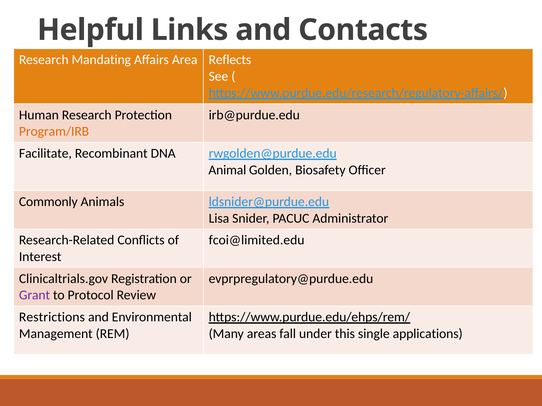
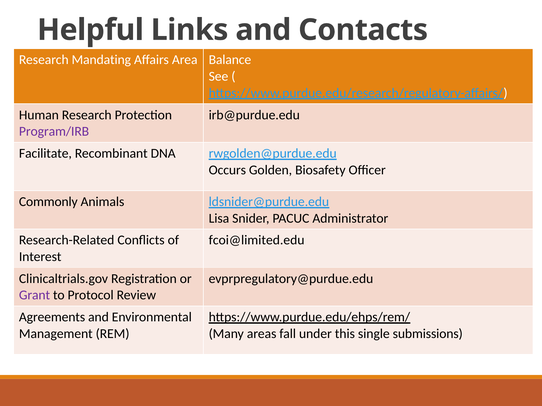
Reflects: Reflects -> Balance
Program/IRB colour: orange -> purple
Animal: Animal -> Occurs
Restrictions: Restrictions -> Agreements
applications: applications -> submissions
